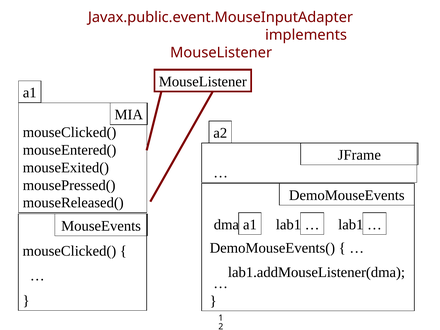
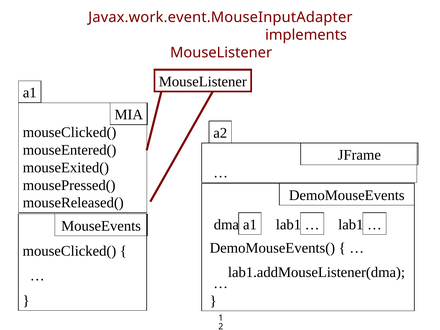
Javax.public.event.MouseInputAdapter: Javax.public.event.MouseInputAdapter -> Javax.work.event.MouseInputAdapter
